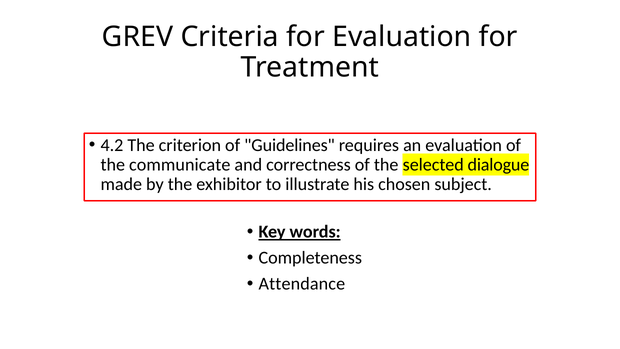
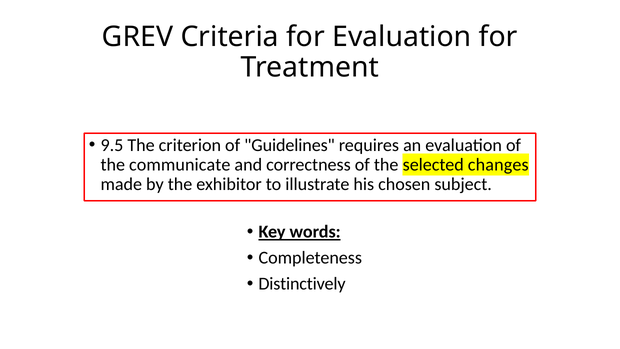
4.2: 4.2 -> 9.5
dialogue: dialogue -> changes
Attendance: Attendance -> Distinctively
